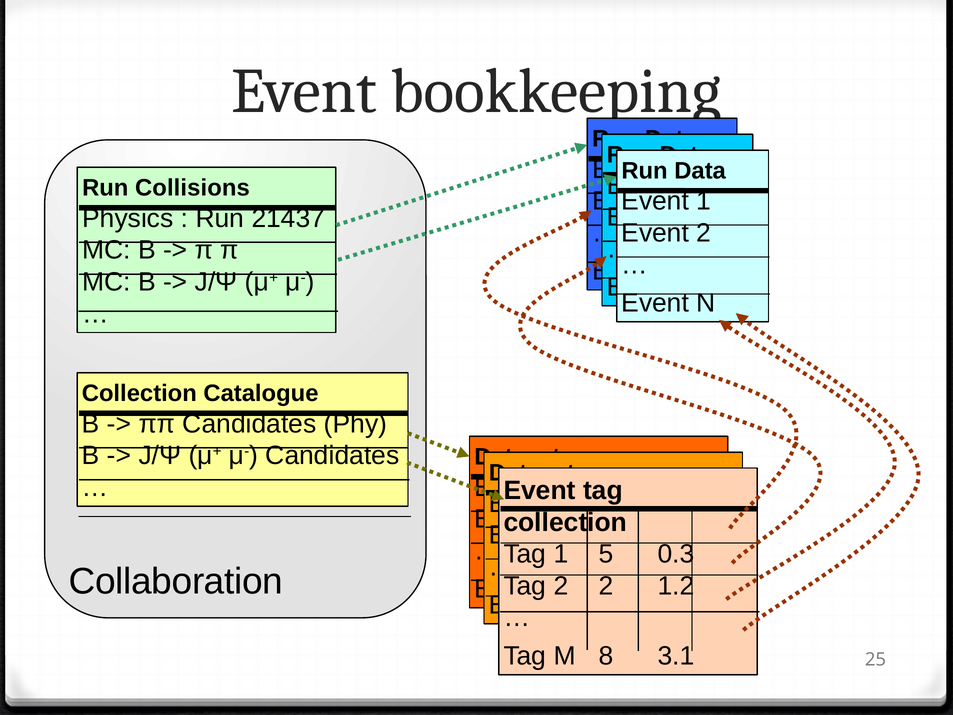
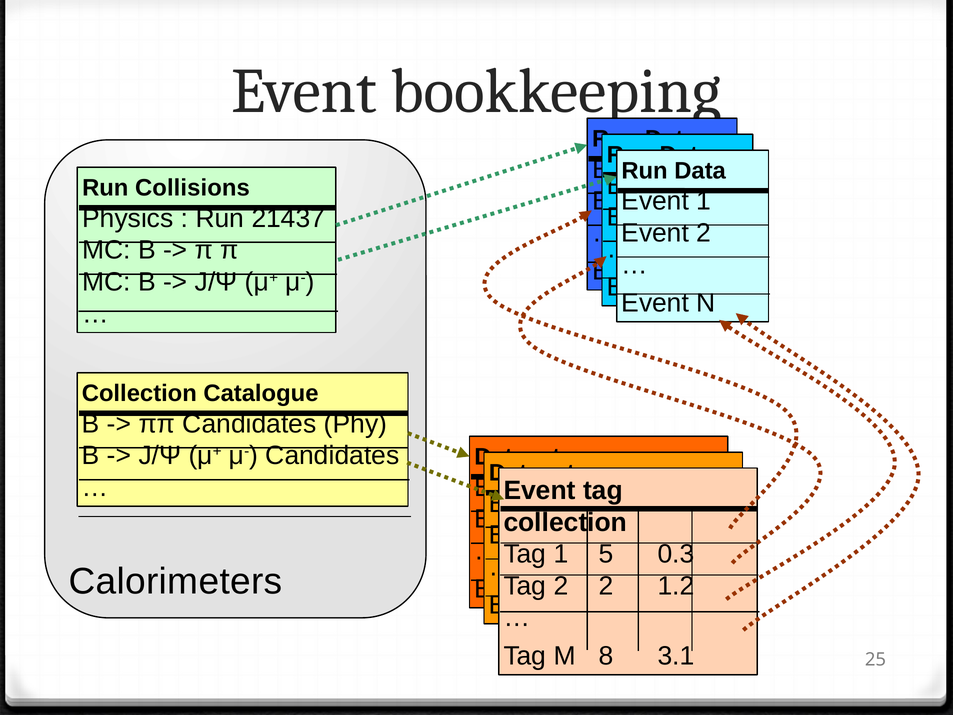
Collaboration: Collaboration -> Calorimeters
